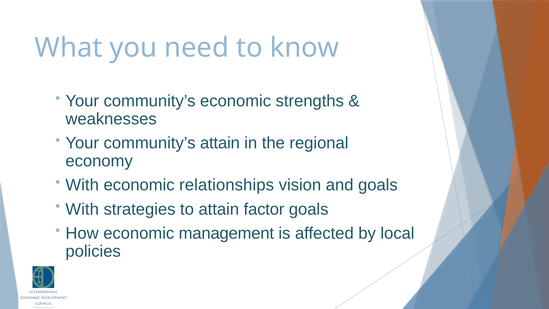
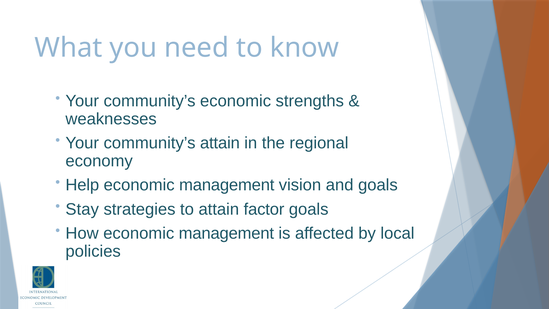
With at (82, 185): With -> Help
relationships at (227, 185): relationships -> management
With at (82, 209): With -> Stay
